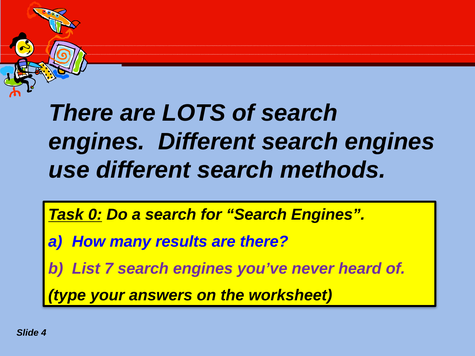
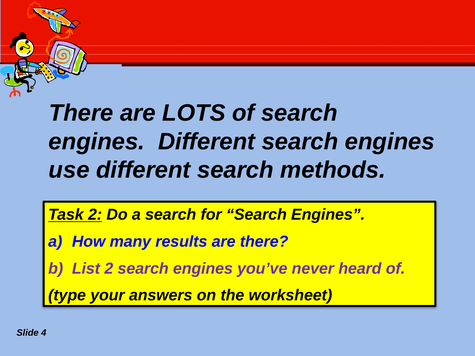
Task 0: 0 -> 2
List 7: 7 -> 2
